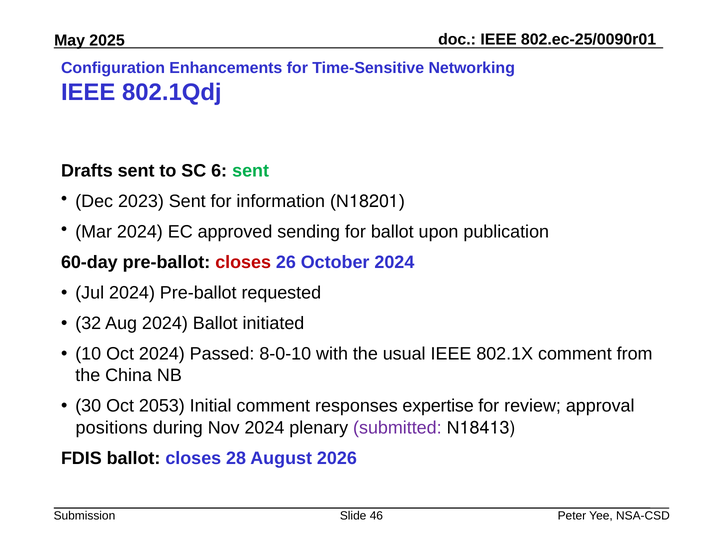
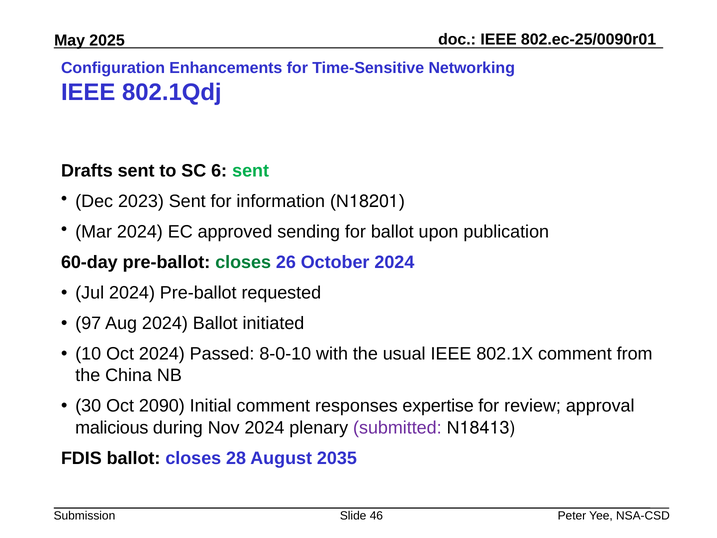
closes at (243, 262) colour: red -> green
32: 32 -> 97
2053: 2053 -> 2090
positions: positions -> malicious
2026: 2026 -> 2035
